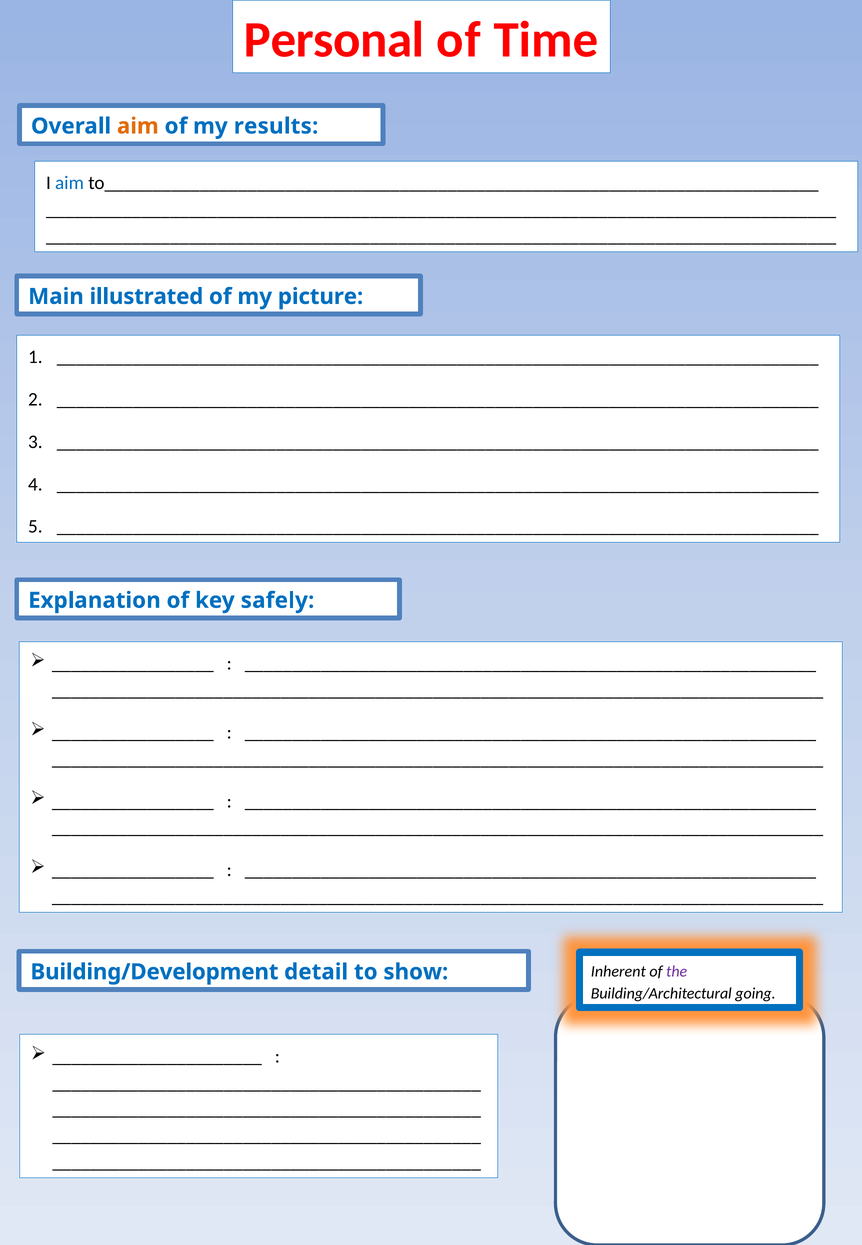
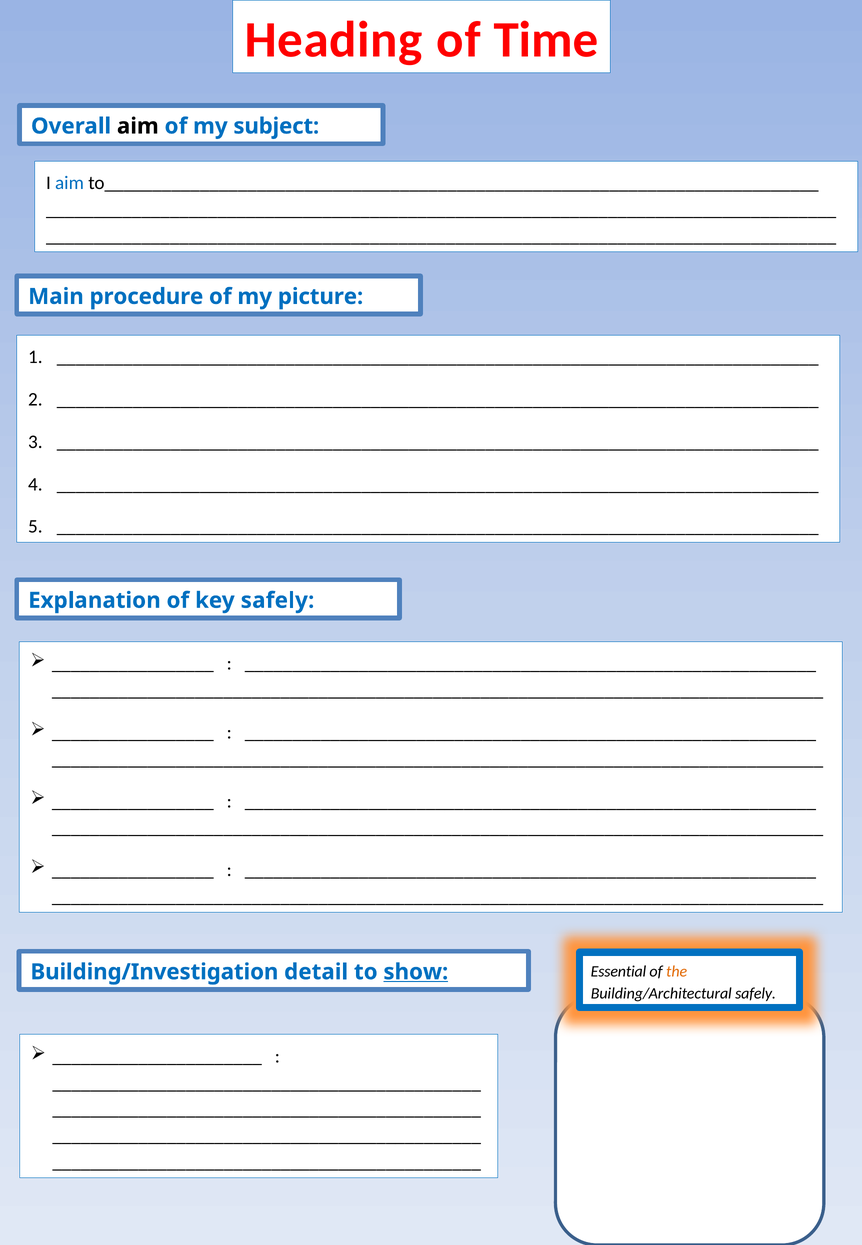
Personal: Personal -> Heading
aim at (138, 126) colour: orange -> black
results: results -> subject
illustrated: illustrated -> procedure
Inherent: Inherent -> Essential
the colour: purple -> orange
Building/Development: Building/Development -> Building/Investigation
show underline: none -> present
Building/Architectural going: going -> safely
